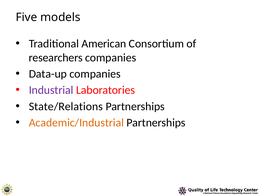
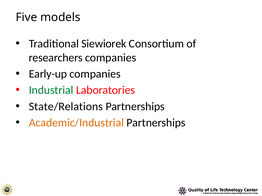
American: American -> Siewiorek
Data-up: Data-up -> Early-up
Industrial colour: purple -> green
